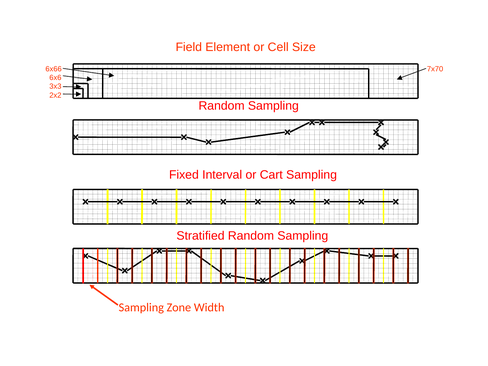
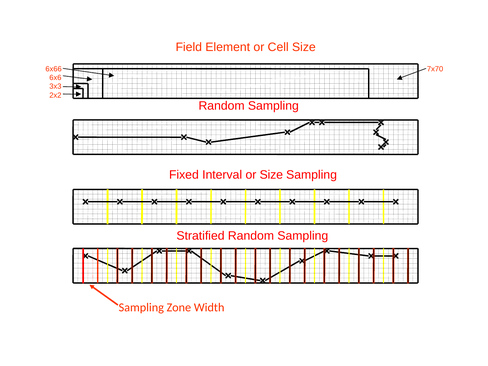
or Cart: Cart -> Size
